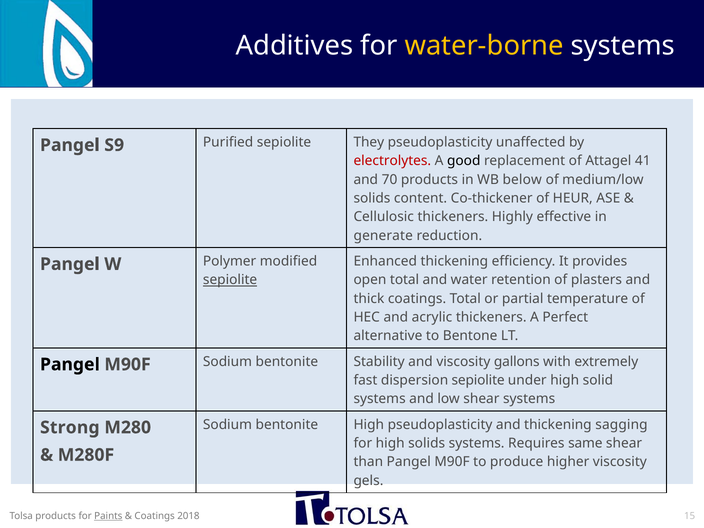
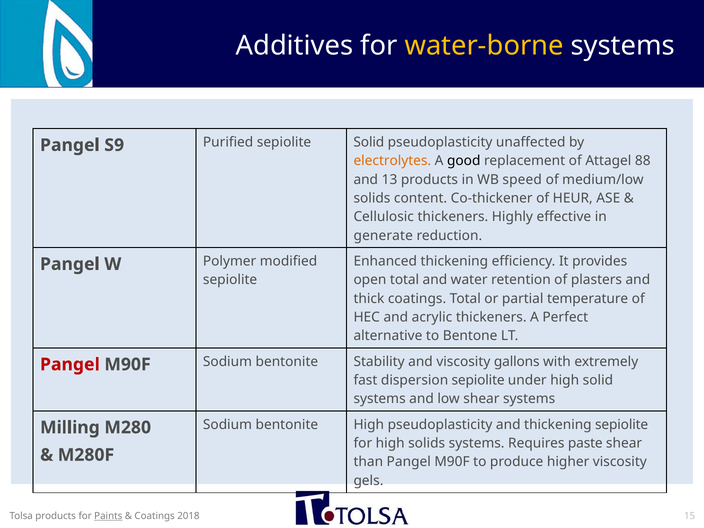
sepiolite They: They -> Solid
electrolytes colour: red -> orange
41: 41 -> 88
70: 70 -> 13
below: below -> speed
sepiolite at (230, 280) underline: present -> none
Pangel at (70, 364) colour: black -> red
thickening sagging: sagging -> sepiolite
Strong: Strong -> Milling
same: same -> paste
